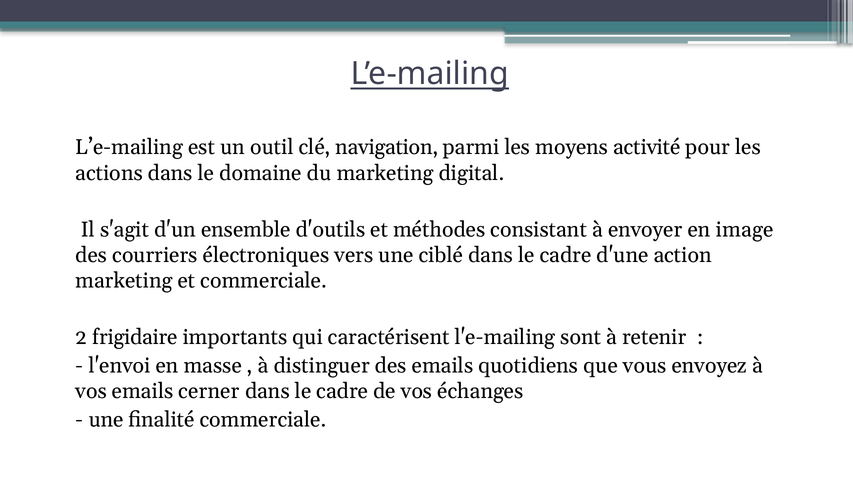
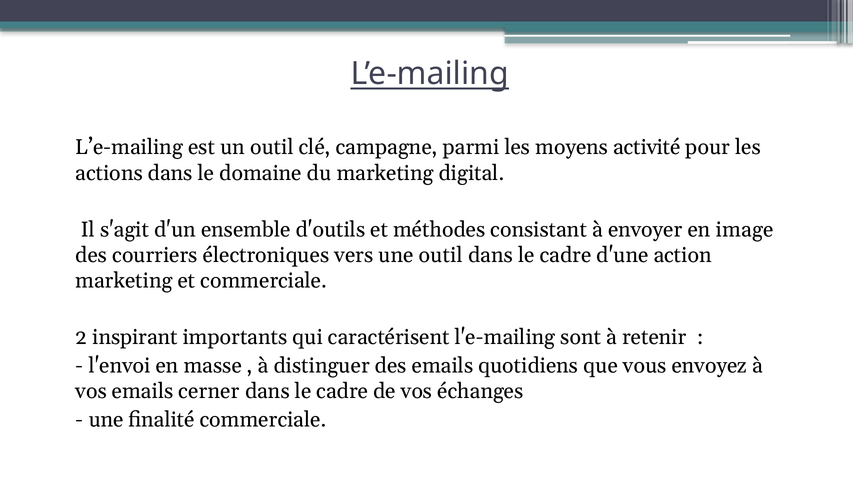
navigation: navigation -> campagne
une ciblé: ciblé -> outil
frigidaire: frigidaire -> inspirant
